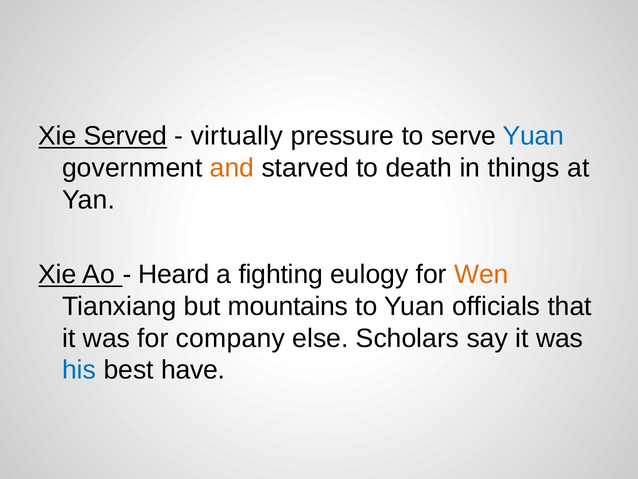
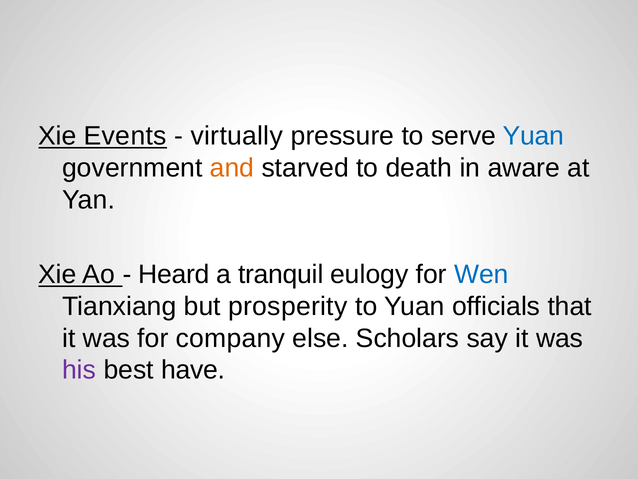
Served: Served -> Events
things: things -> aware
fighting: fighting -> tranquil
Wen colour: orange -> blue
mountains: mountains -> prosperity
his colour: blue -> purple
